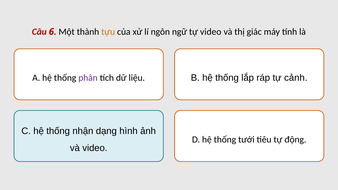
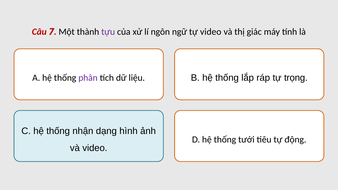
6: 6 -> 7
tựu colour: orange -> purple
cảnh: cảnh -> trọng
